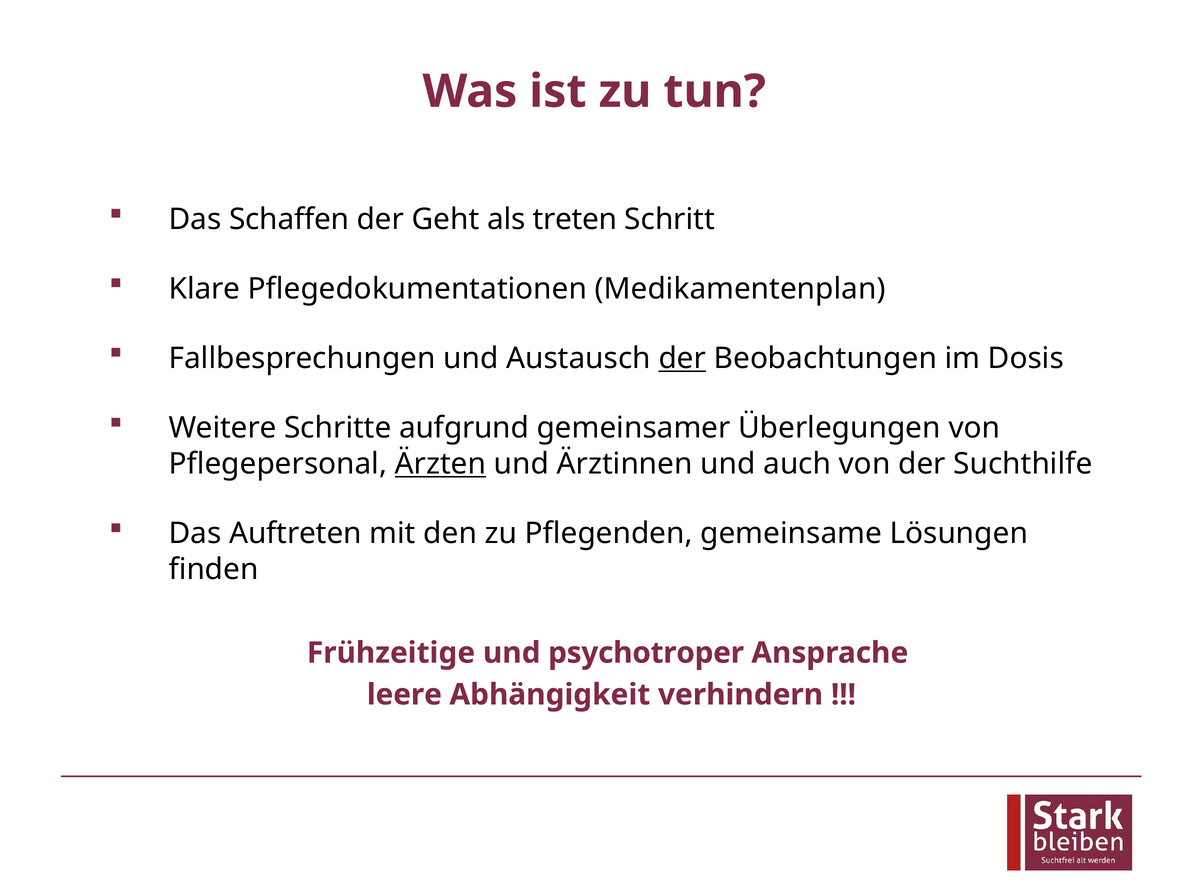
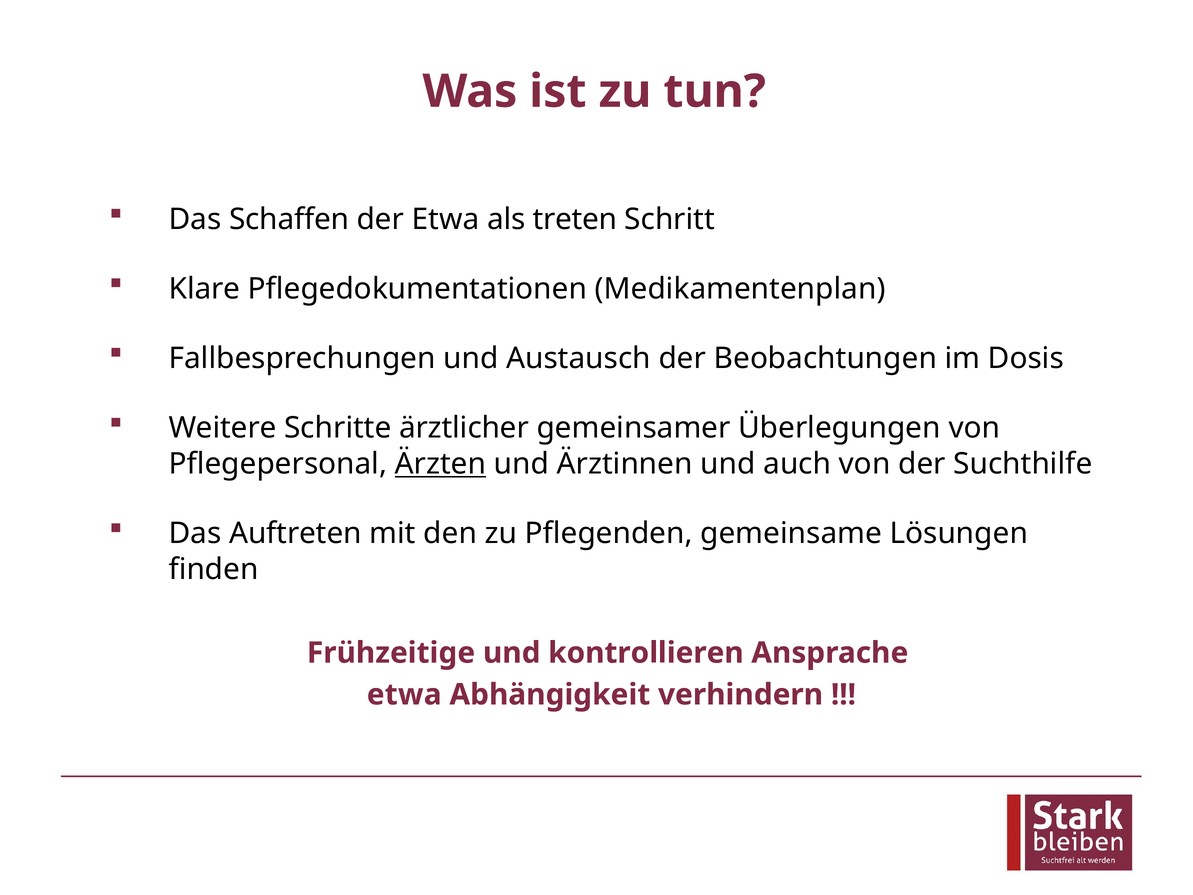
der Geht: Geht -> Etwa
der at (682, 358) underline: present -> none
aufgrund: aufgrund -> ärztlicher
psychotroper: psychotroper -> kontrollieren
leere at (404, 694): leere -> etwa
